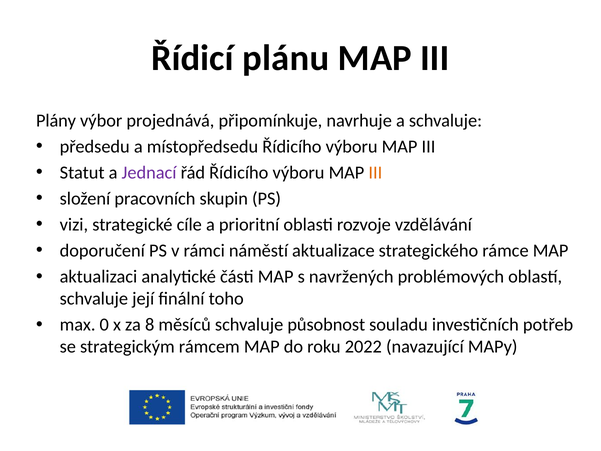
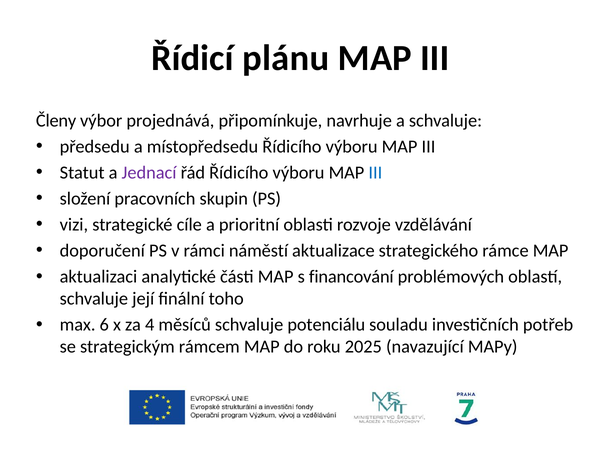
Plány: Plány -> Členy
III at (375, 173) colour: orange -> blue
navržených: navržených -> financování
0: 0 -> 6
8: 8 -> 4
působnost: působnost -> potenciálu
2022: 2022 -> 2025
